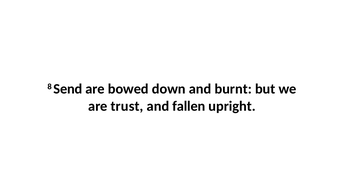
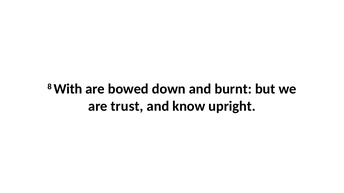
Send: Send -> With
fallen: fallen -> know
